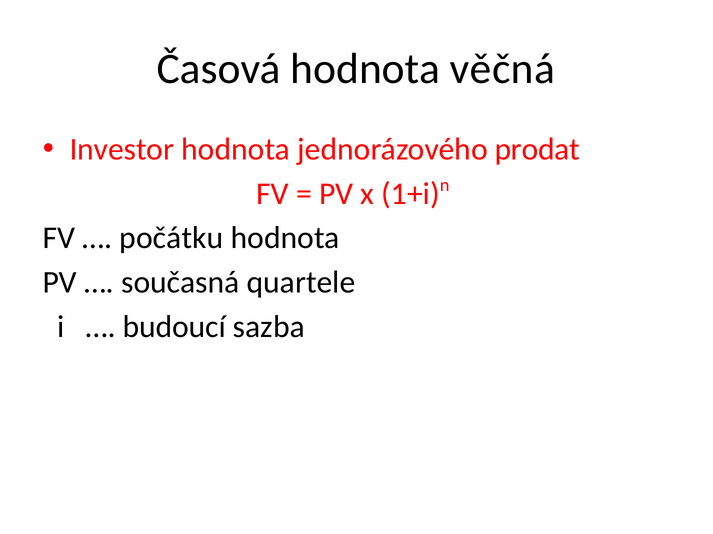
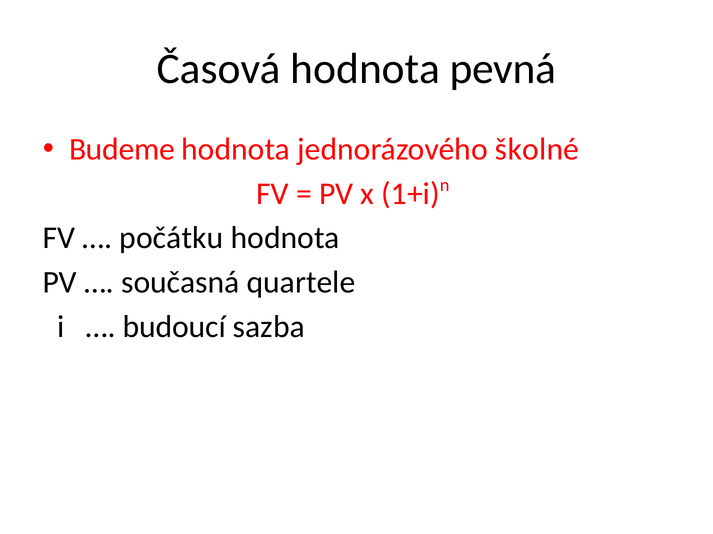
věčná: věčná -> pevná
Investor: Investor -> Budeme
prodat: prodat -> školné
